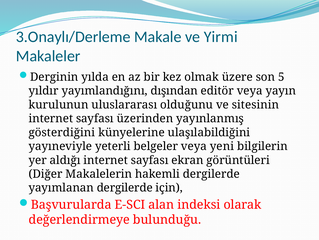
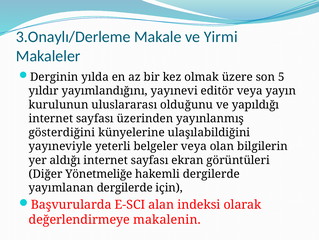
dışından: dışından -> yayınevi
sitesinin: sitesinin -> yapıldığı
yeni: yeni -> olan
Makalelerin: Makalelerin -> Yönetmeliğe
bulunduğu: bulunduğu -> makalenin
